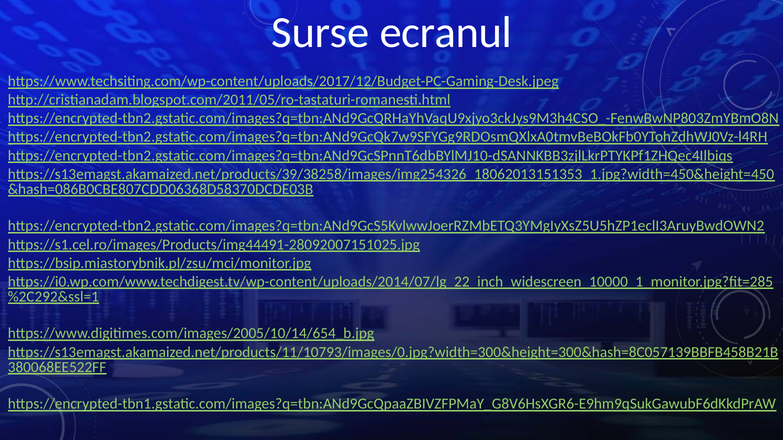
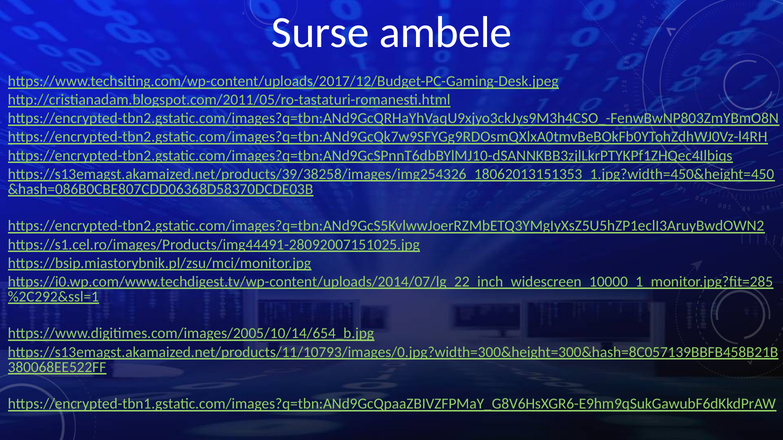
ecranul: ecranul -> ambele
